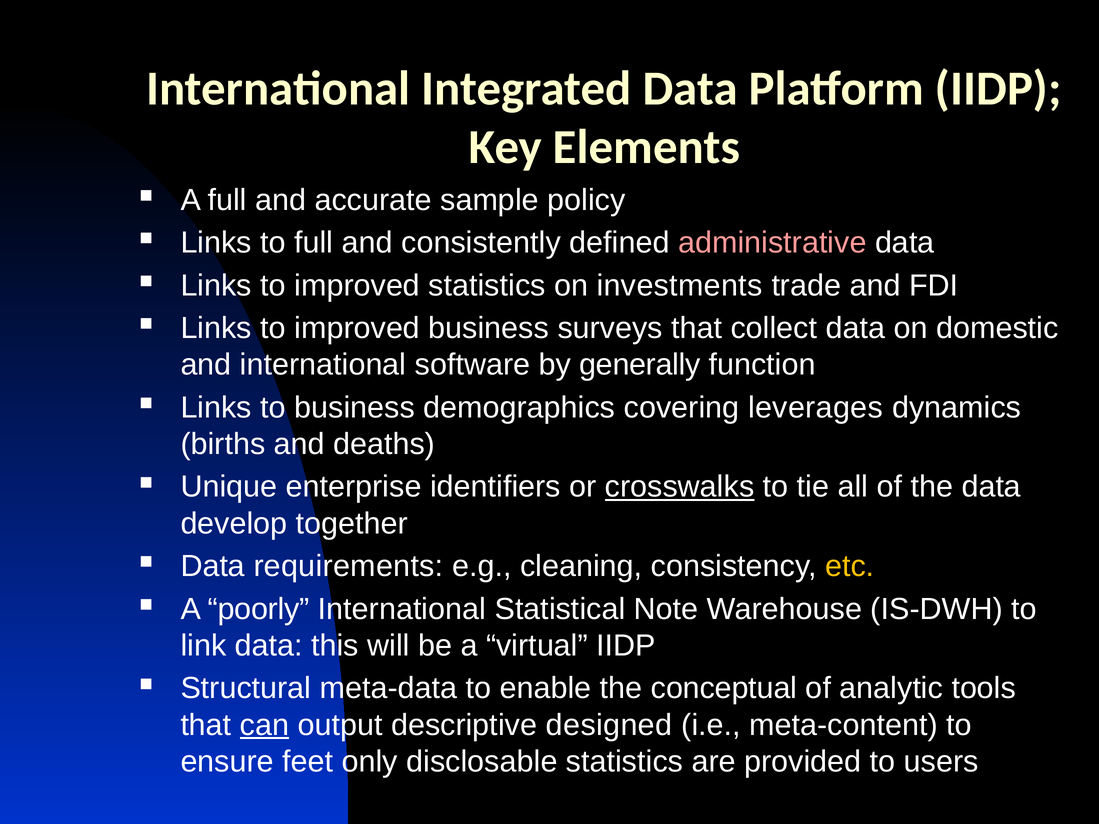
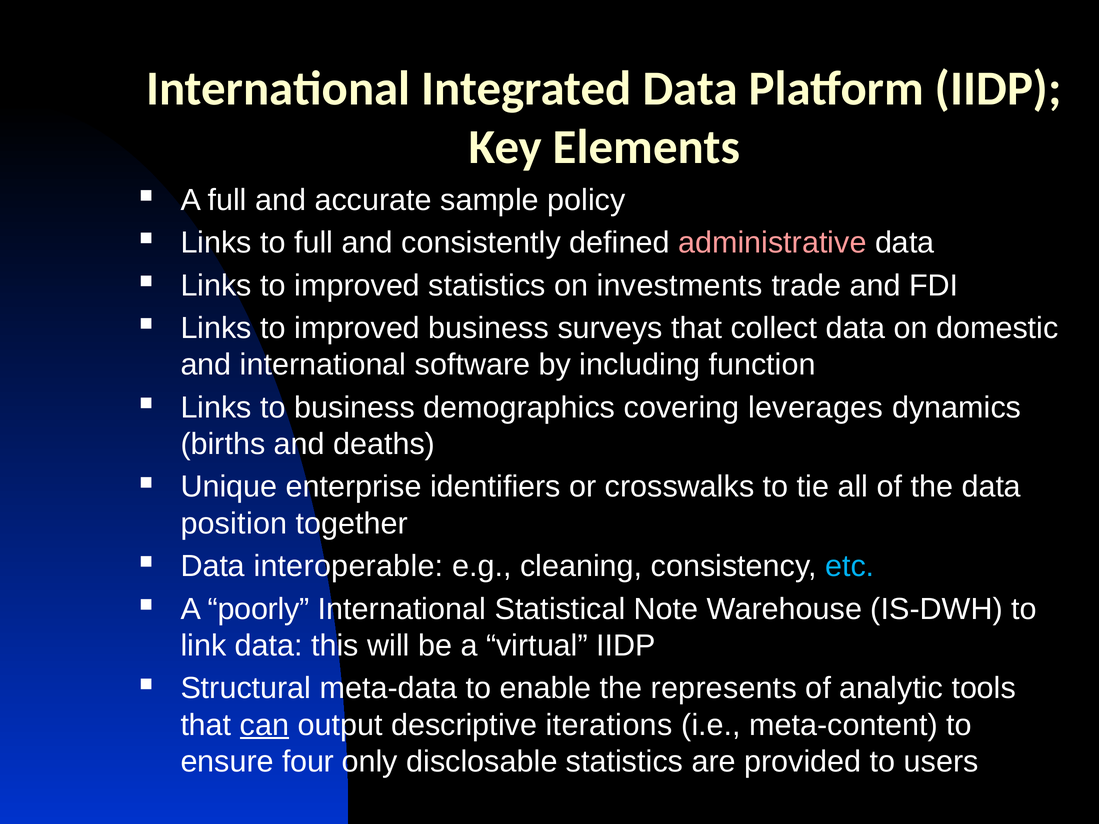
generally: generally -> including
crosswalks underline: present -> none
develop: develop -> position
requirements: requirements -> interoperable
etc colour: yellow -> light blue
conceptual: conceptual -> represents
designed: designed -> iterations
feet: feet -> four
